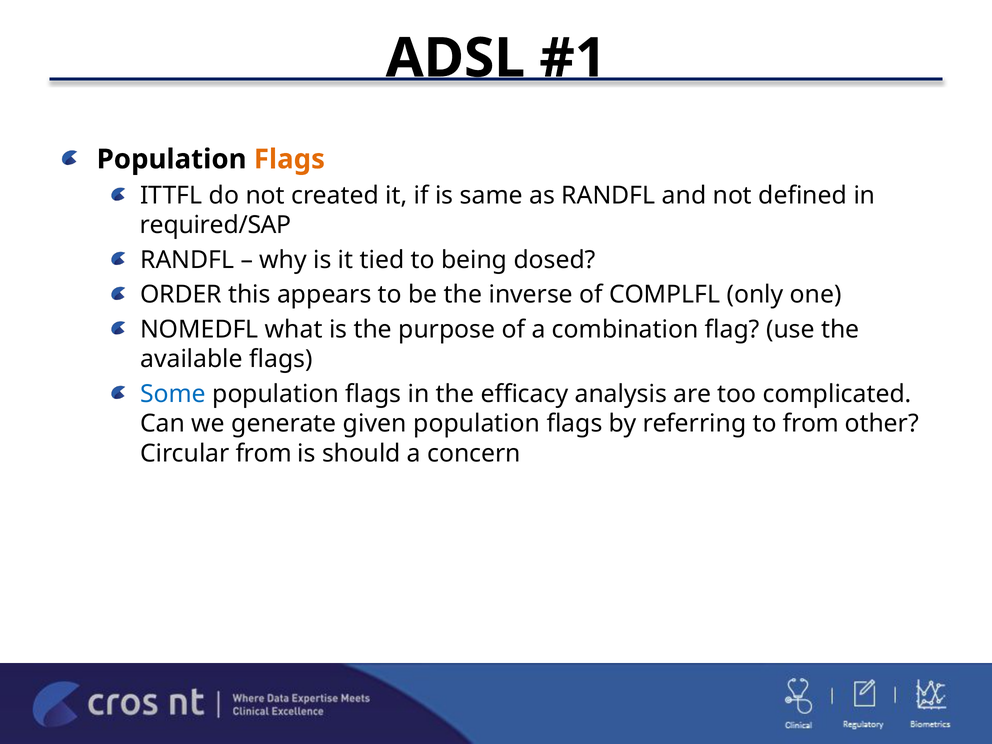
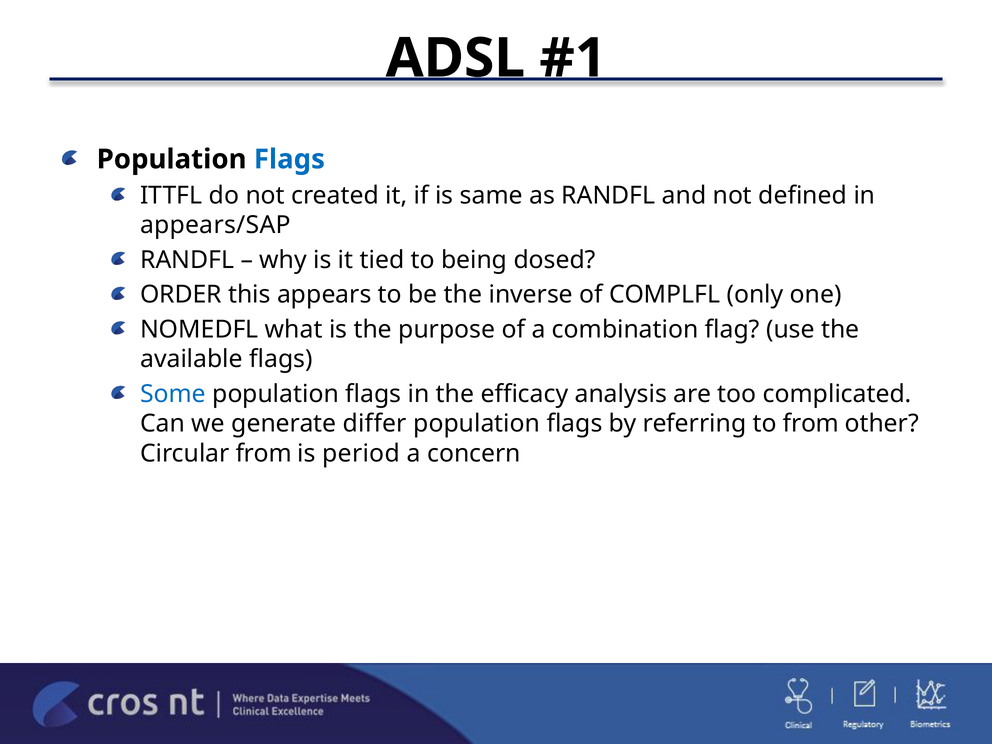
Flags at (289, 159) colour: orange -> blue
required/SAP: required/SAP -> appears/SAP
given: given -> differ
should: should -> period
